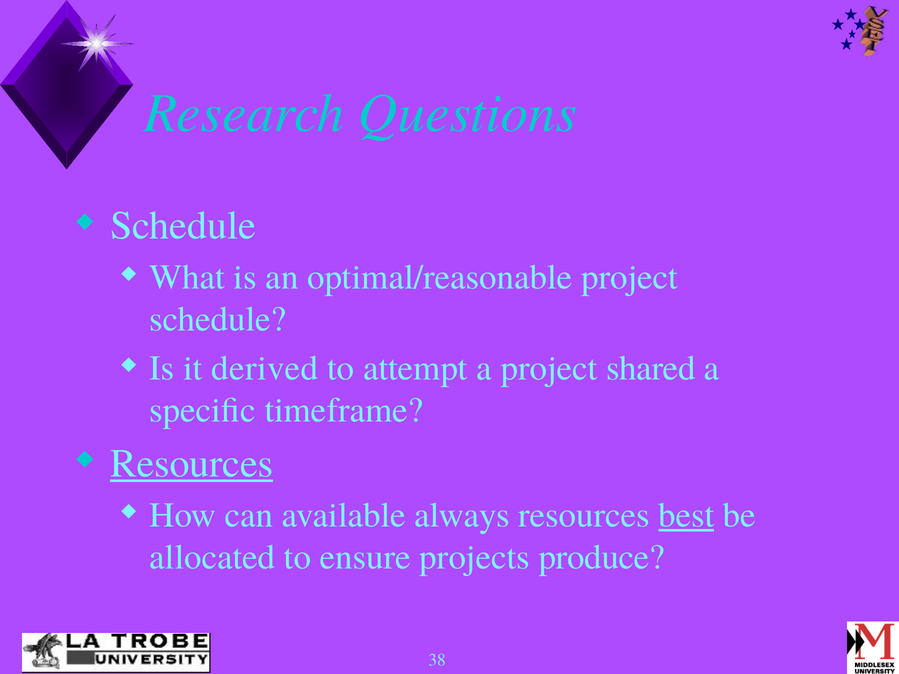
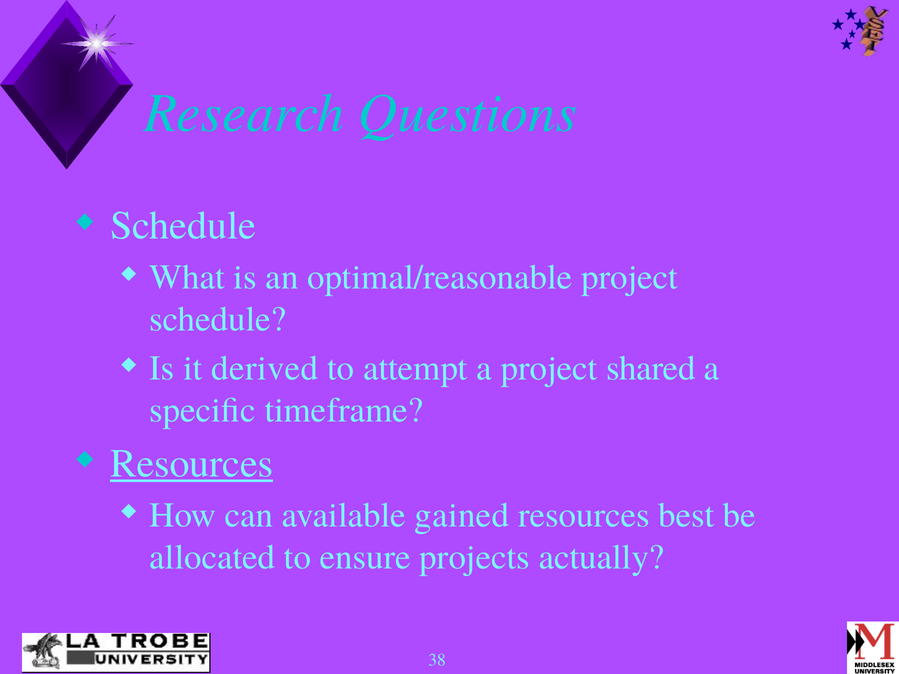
always: always -> gained
best underline: present -> none
produce: produce -> actually
